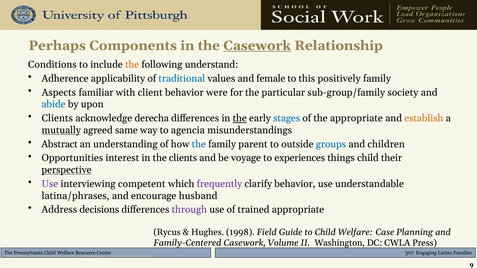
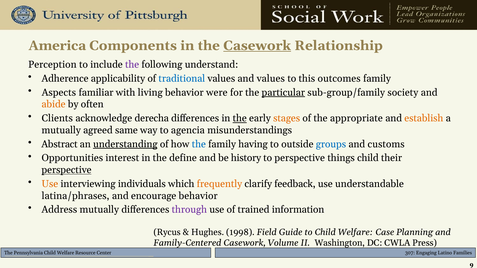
Perhaps: Perhaps -> America
Conditions: Conditions -> Perception
the at (132, 65) colour: orange -> purple
and female: female -> values
positively: positively -> outcomes
client: client -> living
particular underline: none -> present
abide colour: blue -> orange
upon: upon -> often
stages colour: blue -> orange
mutually at (61, 130) underline: present -> none
understanding underline: none -> present
parent: parent -> having
children: children -> customs
the clients: clients -> define
voyage: voyage -> history
to experiences: experiences -> perspective
Use at (50, 184) colour: purple -> orange
competent: competent -> individuals
frequently colour: purple -> orange
clarify behavior: behavior -> feedback
encourage husband: husband -> behavior
Address decisions: decisions -> mutually
trained appropriate: appropriate -> information
